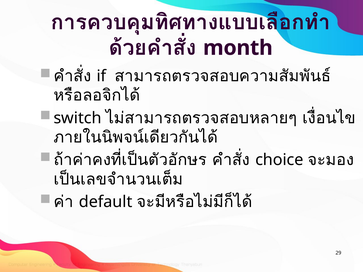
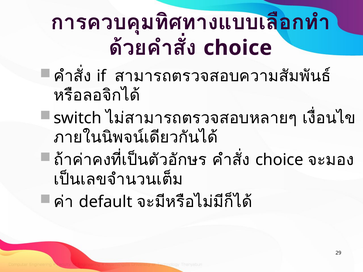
month at (238, 48): month -> choice
